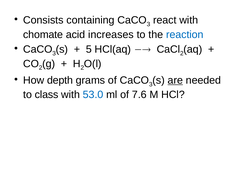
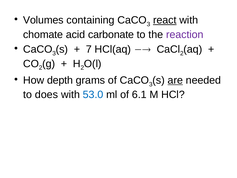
Consists: Consists -> Volumes
react underline: none -> present
increases: increases -> carbonate
reaction colour: blue -> purple
5: 5 -> 7
class: class -> does
7.6: 7.6 -> 6.1
